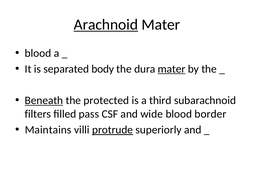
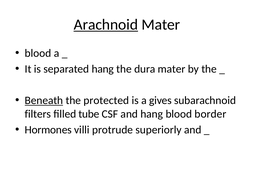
separated body: body -> hang
mater at (172, 69) underline: present -> none
third: third -> gives
pass: pass -> tube
and wide: wide -> hang
Maintains: Maintains -> Hormones
protrude underline: present -> none
